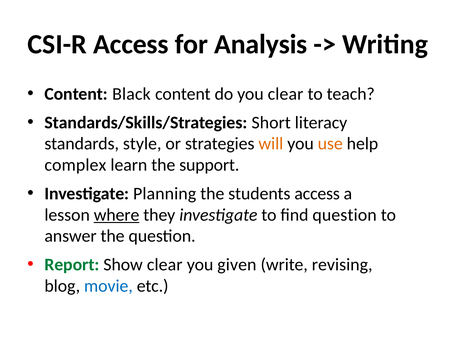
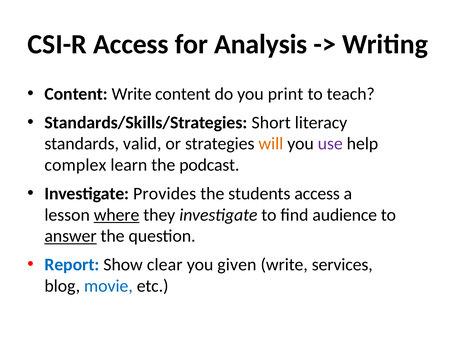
Content Black: Black -> Write
you clear: clear -> print
style: style -> valid
use colour: orange -> purple
support: support -> podcast
Planning: Planning -> Provides
find question: question -> audience
answer underline: none -> present
Report colour: green -> blue
revising: revising -> services
